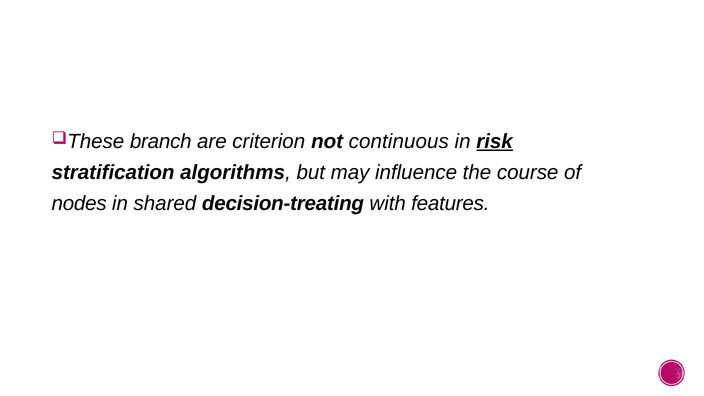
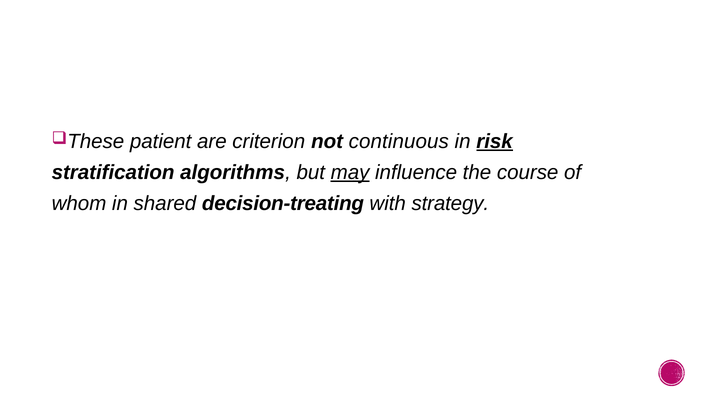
branch: branch -> patient
may underline: none -> present
nodes: nodes -> whom
features: features -> strategy
